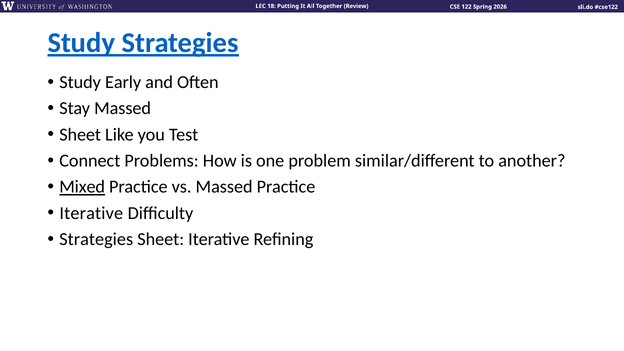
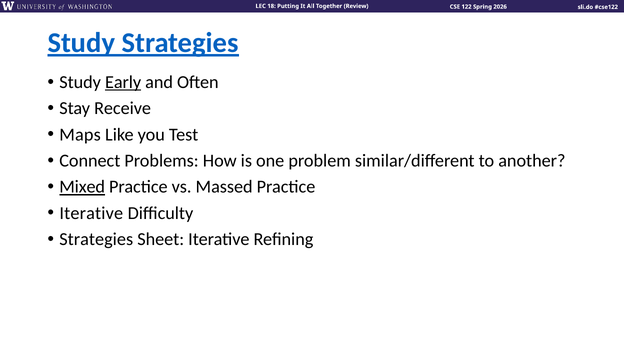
Early underline: none -> present
Stay Massed: Massed -> Receive
Sheet at (80, 135): Sheet -> Maps
